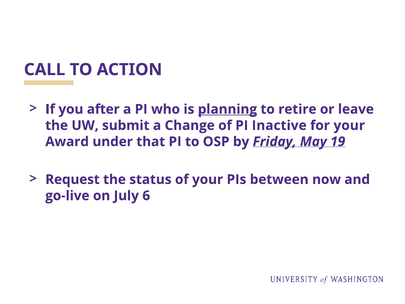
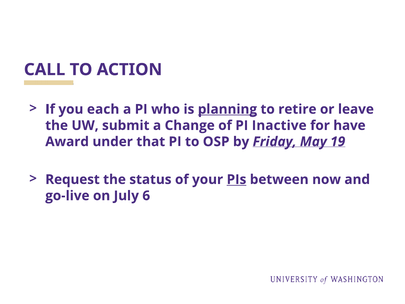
after: after -> each
for your: your -> have
PIs underline: none -> present
